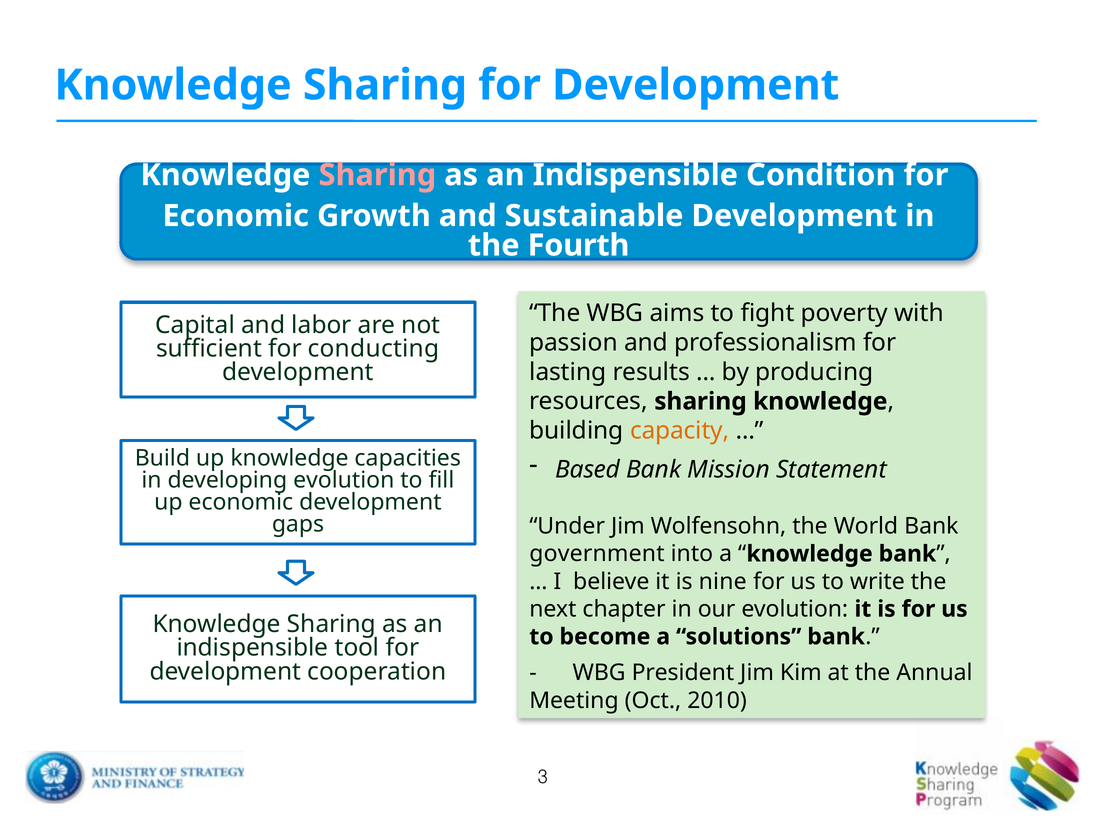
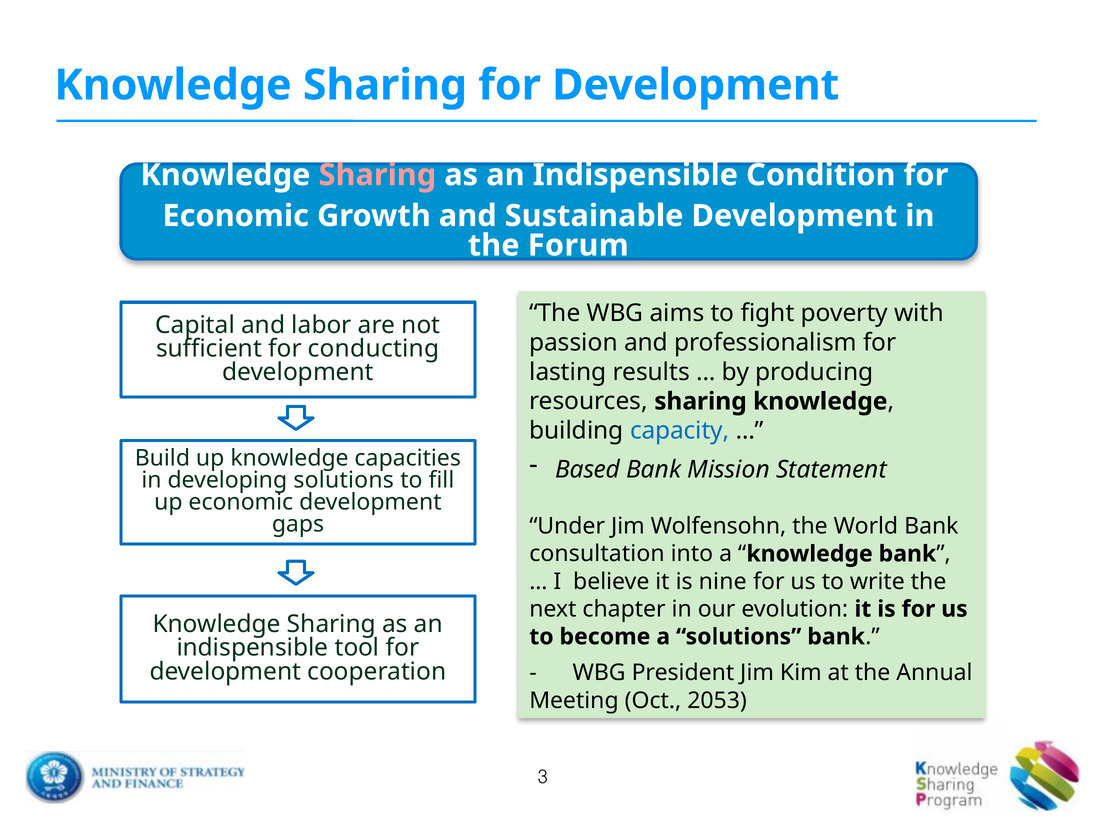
Fourth: Fourth -> Forum
capacity colour: orange -> blue
developing evolution: evolution -> solutions
government: government -> consultation
2010: 2010 -> 2053
